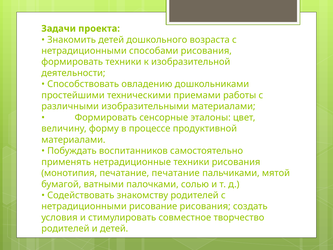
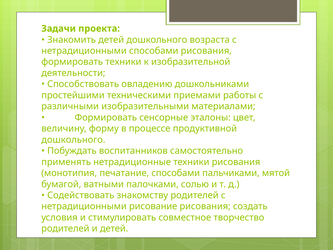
материалами at (73, 140): материалами -> дошкольного
печатание печатание: печатание -> способами
